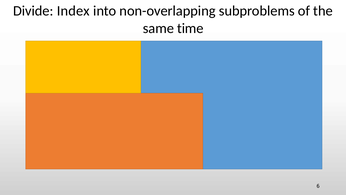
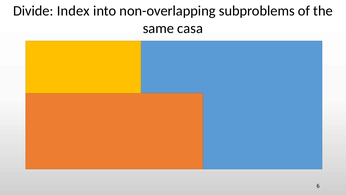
time: time -> casa
